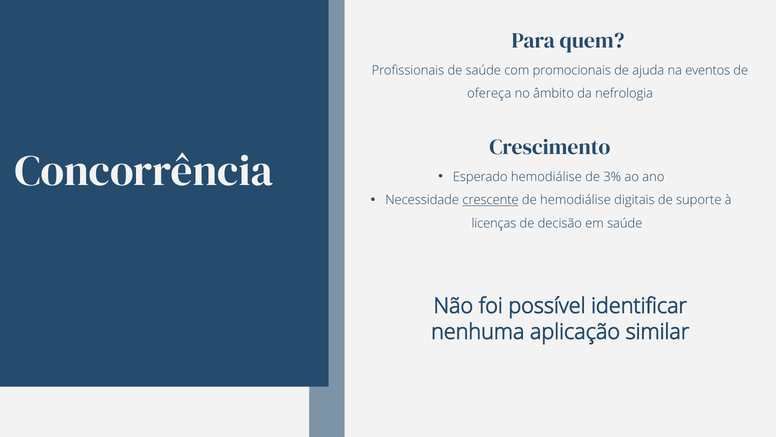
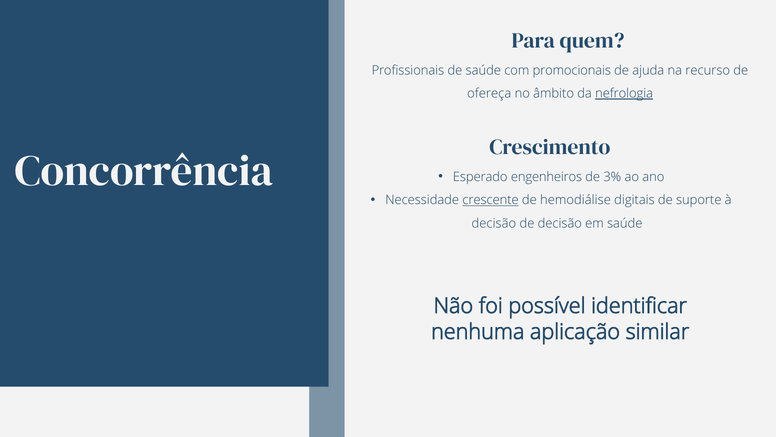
eventos: eventos -> recurso
nefrologia underline: none -> present
Esperado hemodiálise: hemodiálise -> engenheiros
licenças at (494, 223): licenças -> decisão
